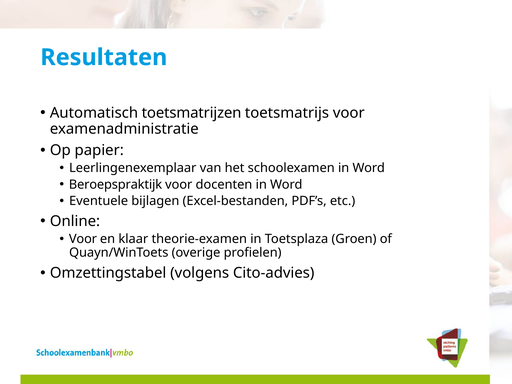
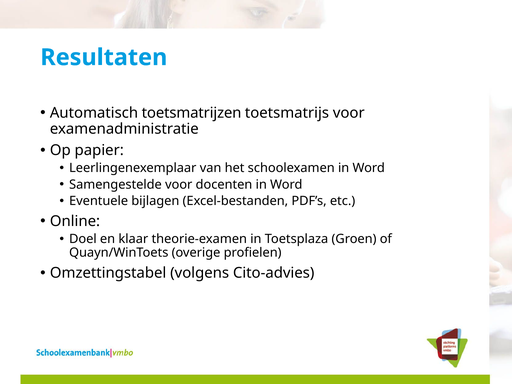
Beroepspraktijk: Beroepspraktijk -> Samengestelde
Voor at (83, 239): Voor -> Doel
